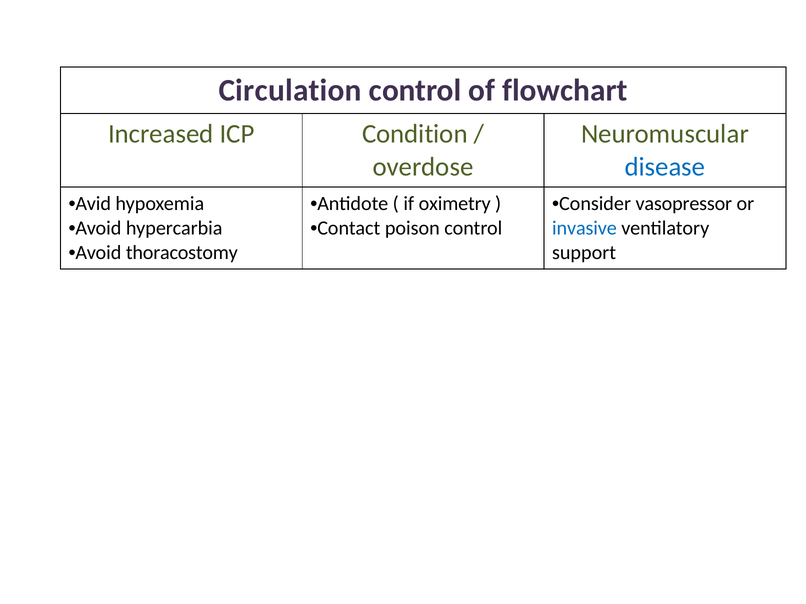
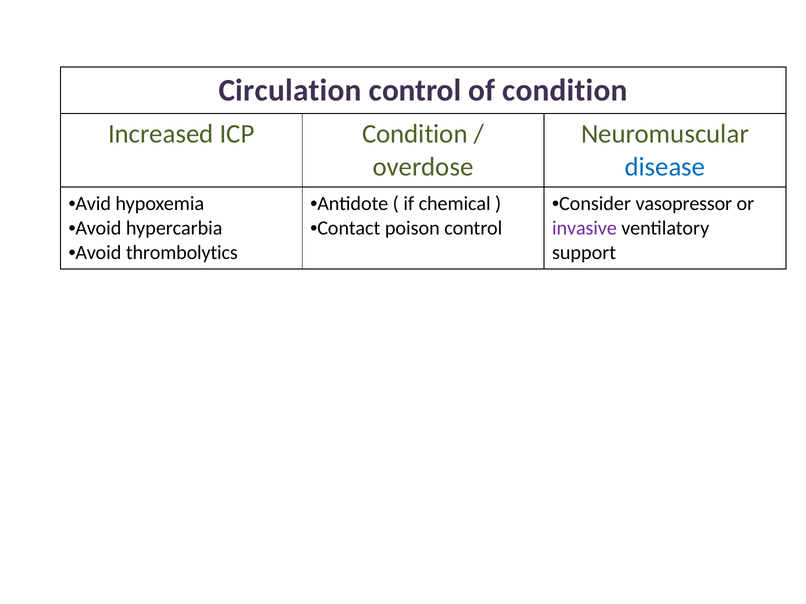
of flowchart: flowchart -> condition
oximetry: oximetry -> chemical
invasive colour: blue -> purple
thoracostomy: thoracostomy -> thrombolytics
